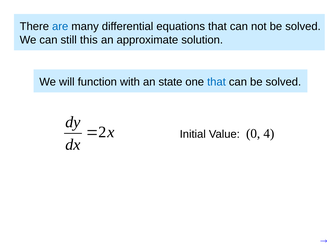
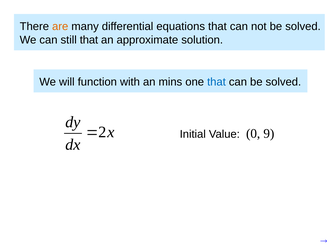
are colour: blue -> orange
still this: this -> that
state: state -> mins
4: 4 -> 9
